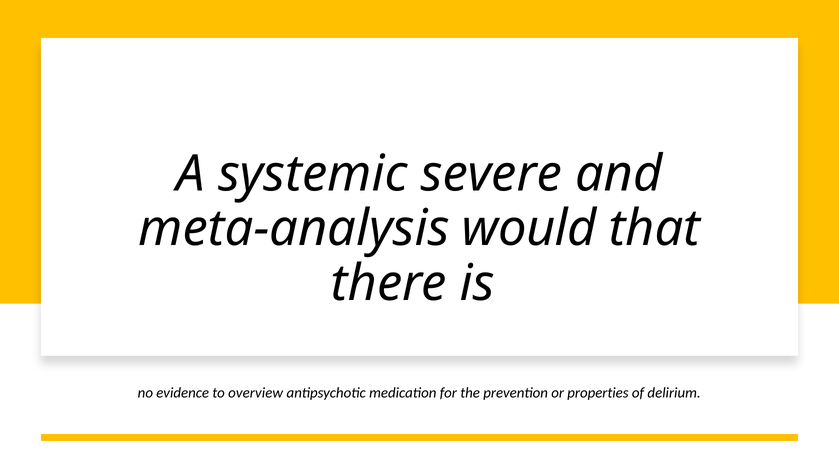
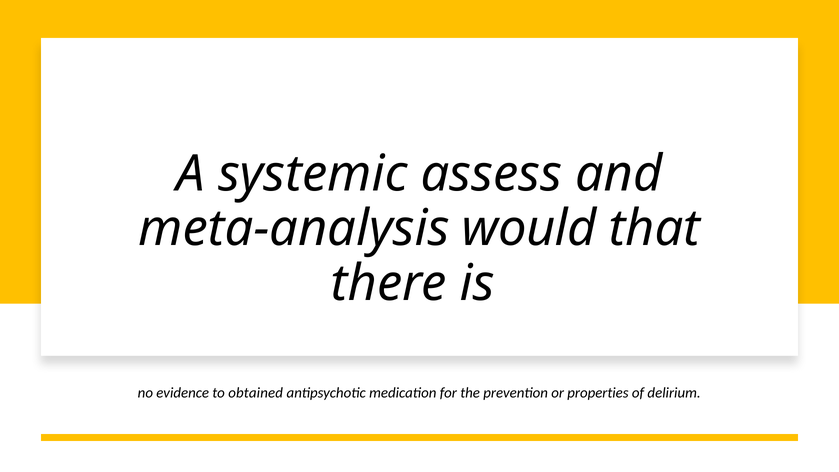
severe: severe -> assess
overview: overview -> obtained
